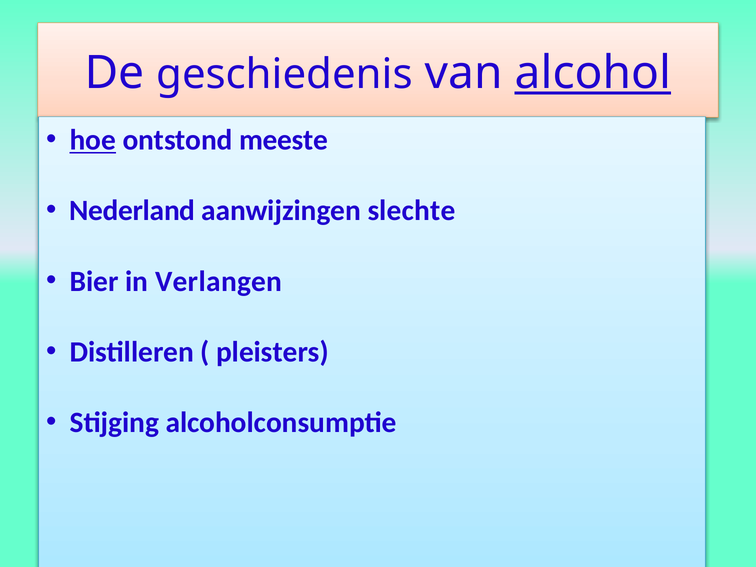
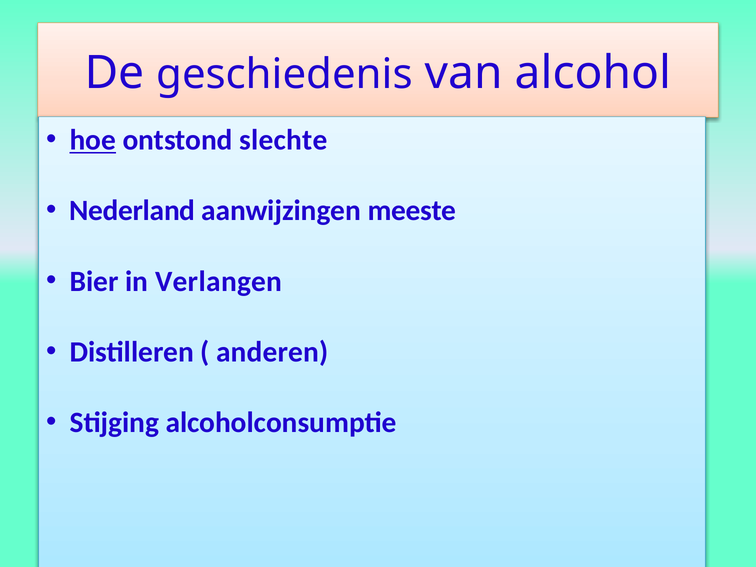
alcohol underline: present -> none
meeste: meeste -> slechte
slechte: slechte -> meeste
pleisters: pleisters -> anderen
